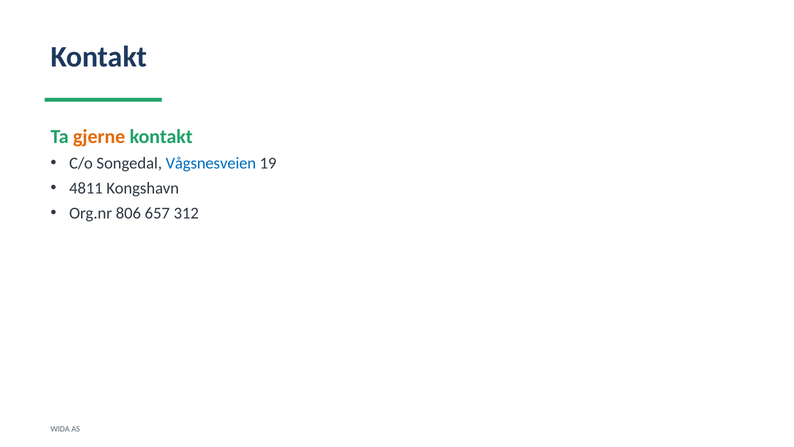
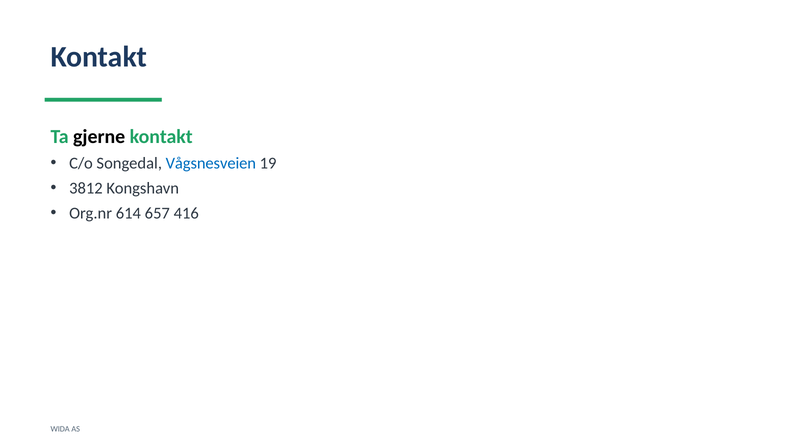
gjerne colour: orange -> black
4811: 4811 -> 3812
806: 806 -> 614
312: 312 -> 416
